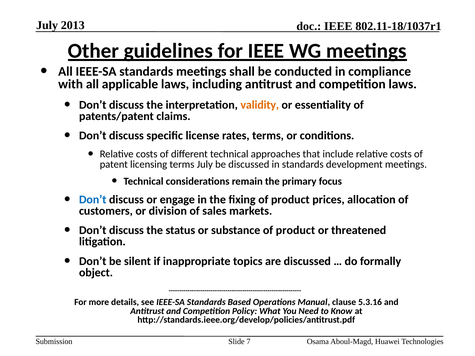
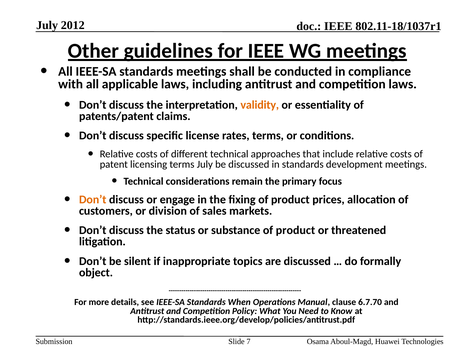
2013: 2013 -> 2012
Don’t at (93, 200) colour: blue -> orange
Based: Based -> When
5.3.16: 5.3.16 -> 6.7.70
